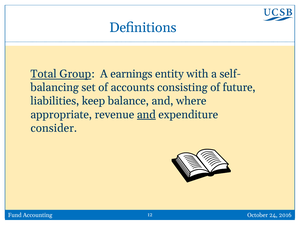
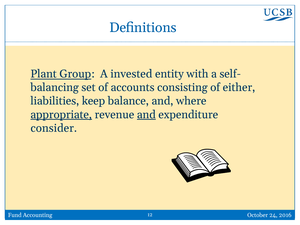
Total: Total -> Plant
earnings: earnings -> invested
future: future -> either
appropriate underline: none -> present
